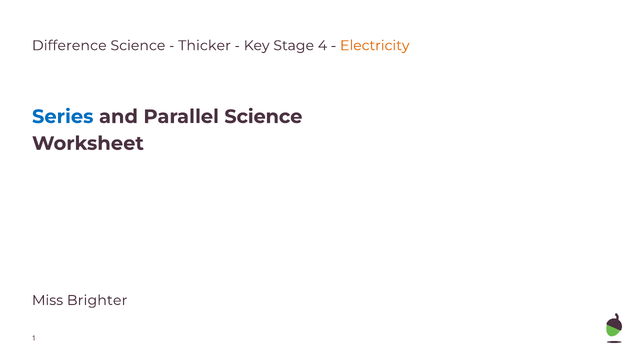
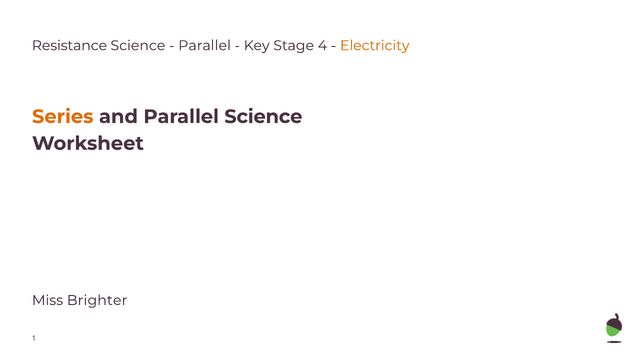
Difference: Difference -> Resistance
Thicker at (204, 46): Thicker -> Parallel
Series colour: blue -> orange
